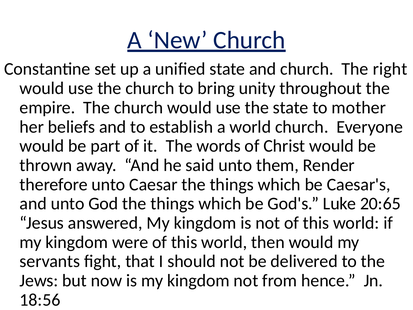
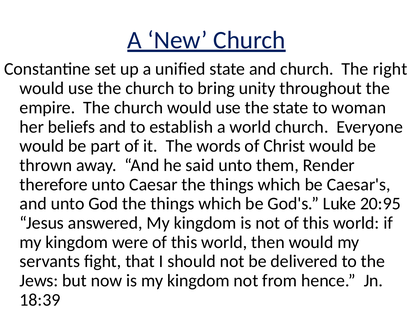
mother: mother -> woman
20:65: 20:65 -> 20:95
18:56: 18:56 -> 18:39
